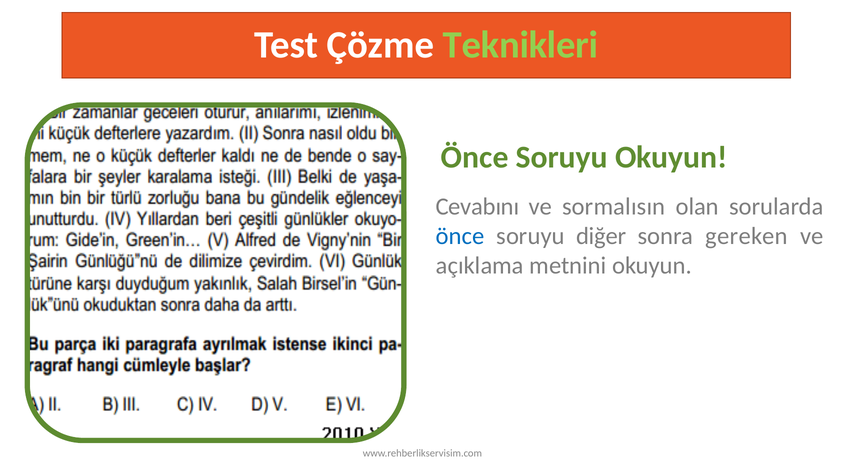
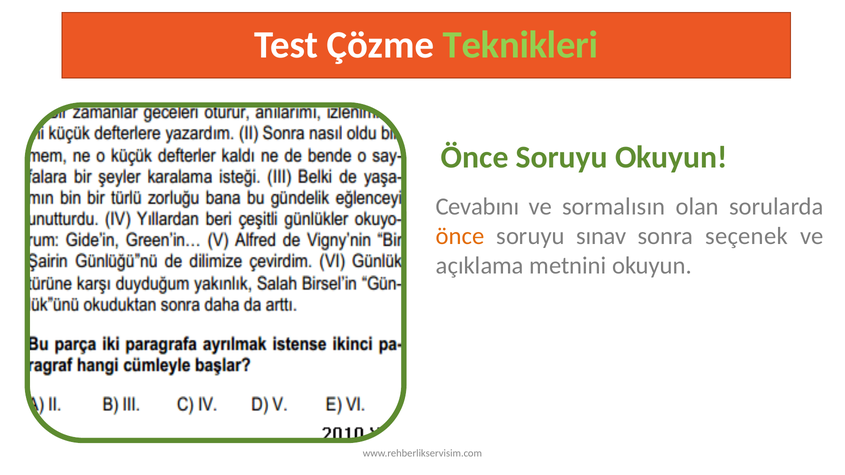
önce at (460, 236) colour: blue -> orange
diğer: diğer -> sınav
gereken: gereken -> seçenek
